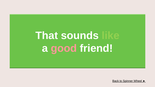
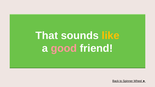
like colour: light green -> yellow
